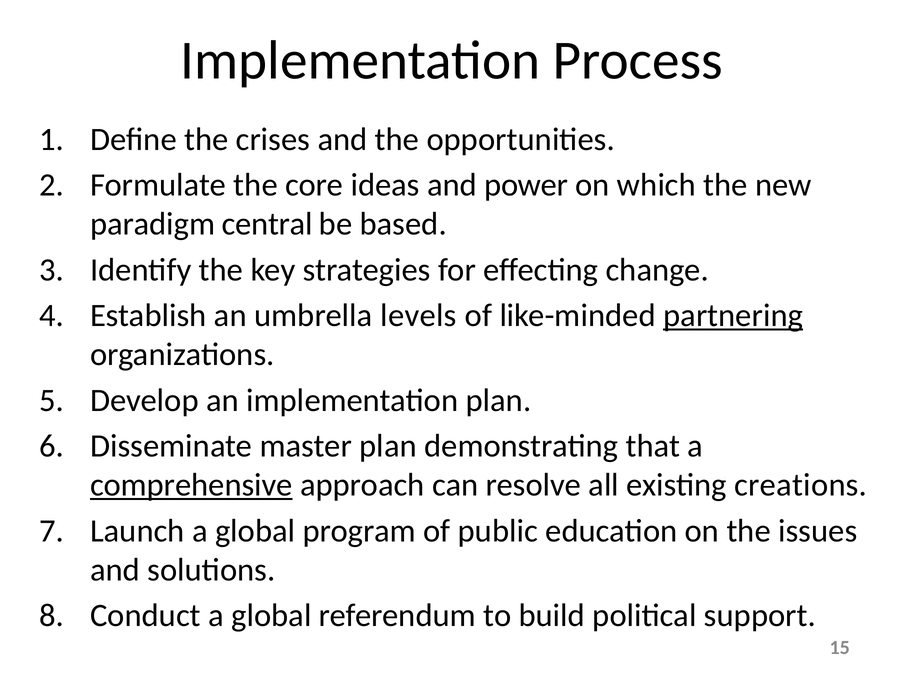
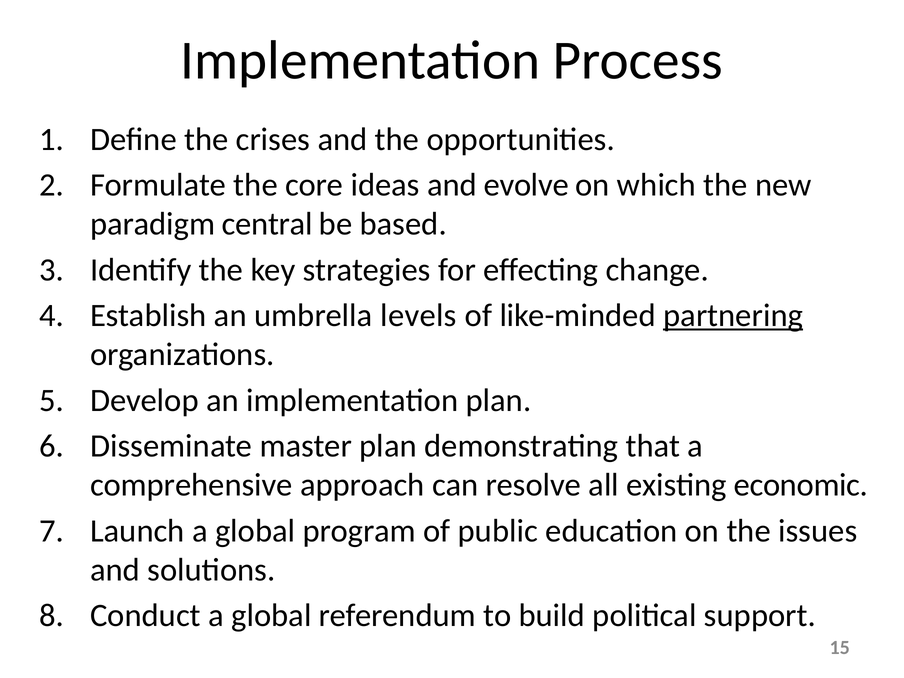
power: power -> evolve
comprehensive underline: present -> none
creations: creations -> economic
